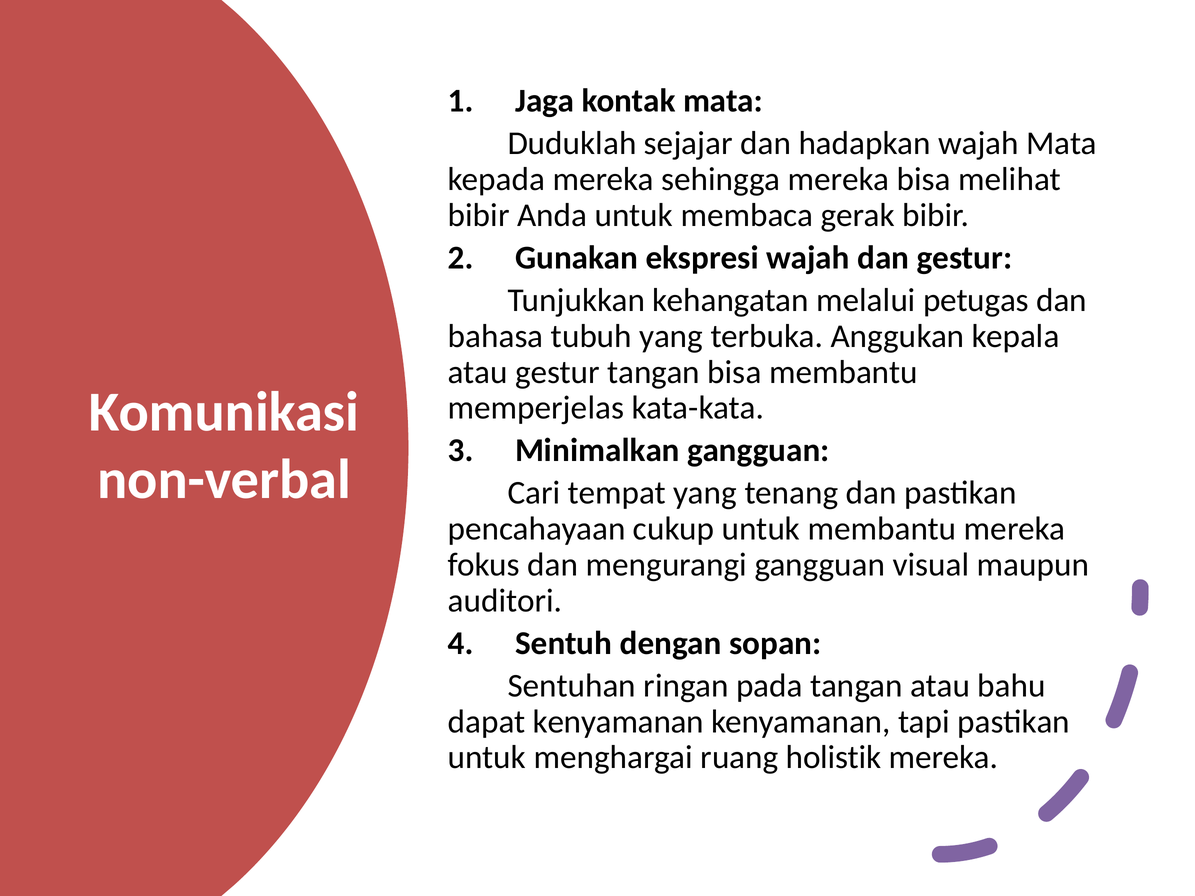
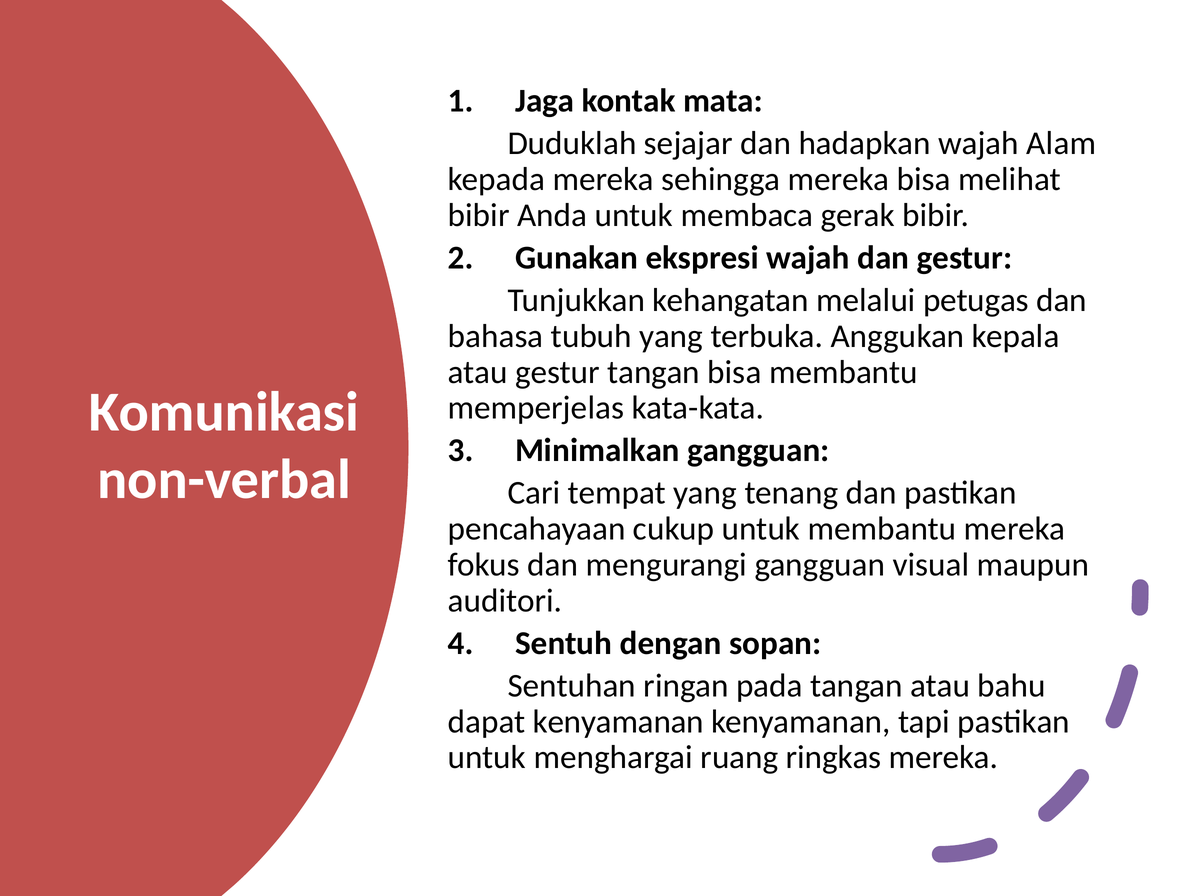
wajah Mata: Mata -> Alam
holistik: holistik -> ringkas
